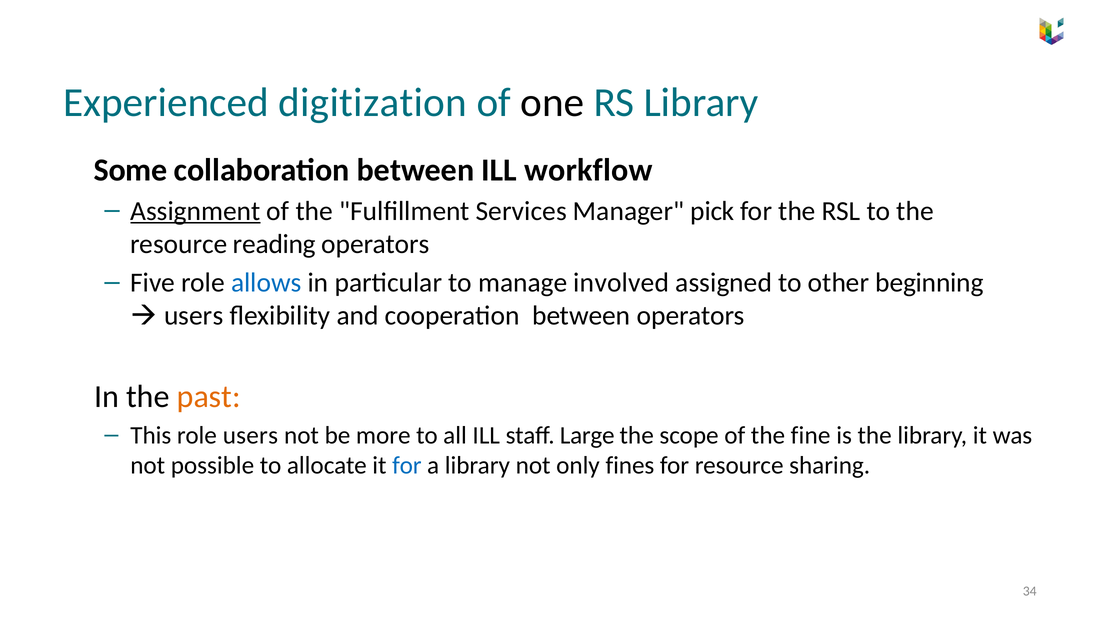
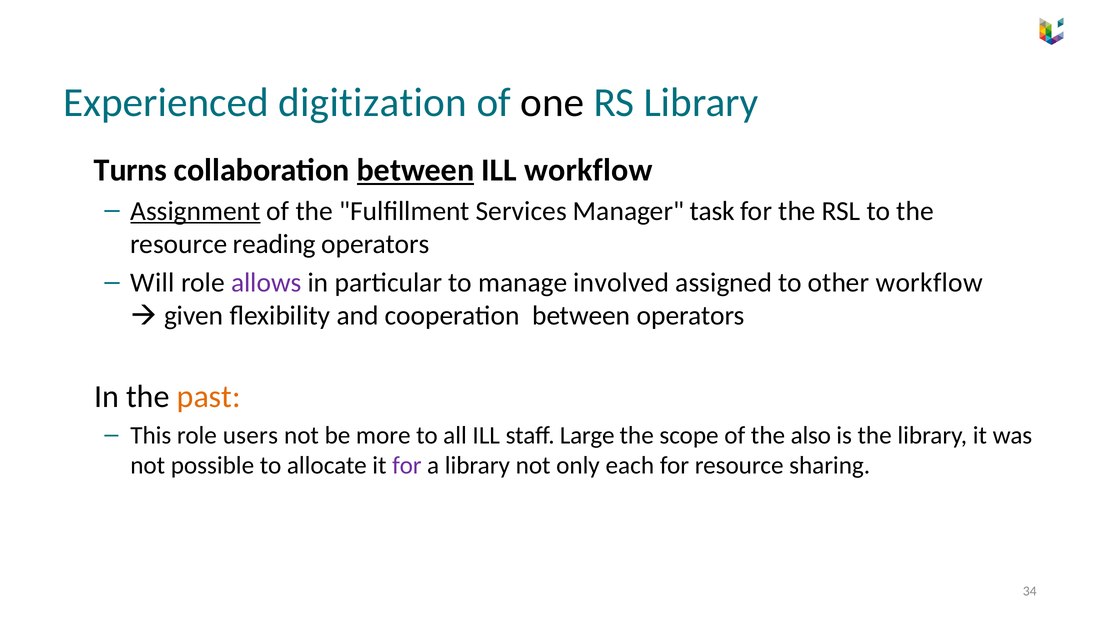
Some: Some -> Turns
between at (416, 170) underline: none -> present
pick: pick -> task
Five: Five -> Will
allows colour: blue -> purple
other beginning: beginning -> workflow
users at (194, 315): users -> given
fine: fine -> also
for at (407, 465) colour: blue -> purple
fines: fines -> each
